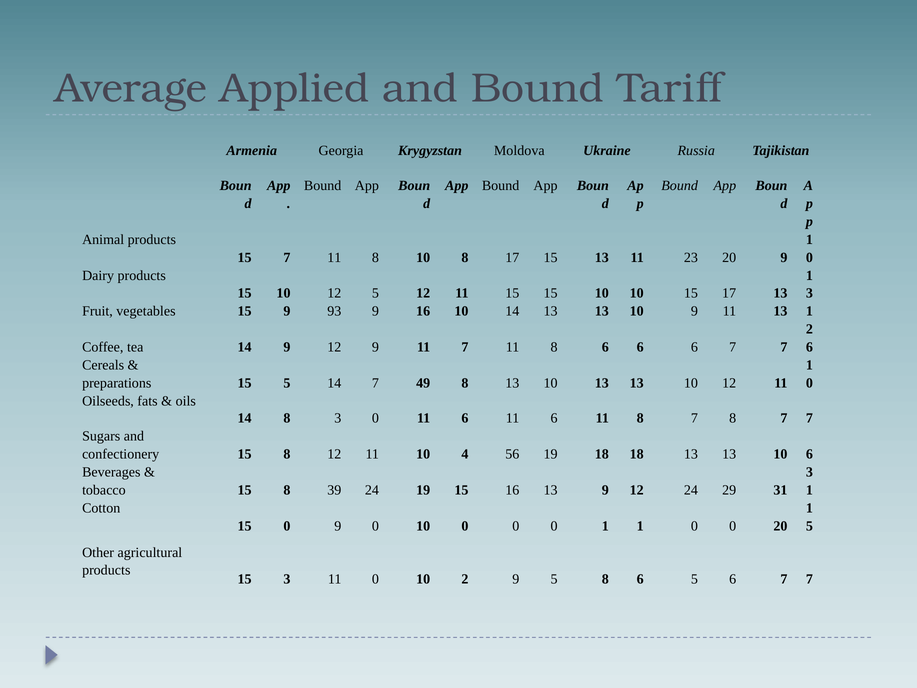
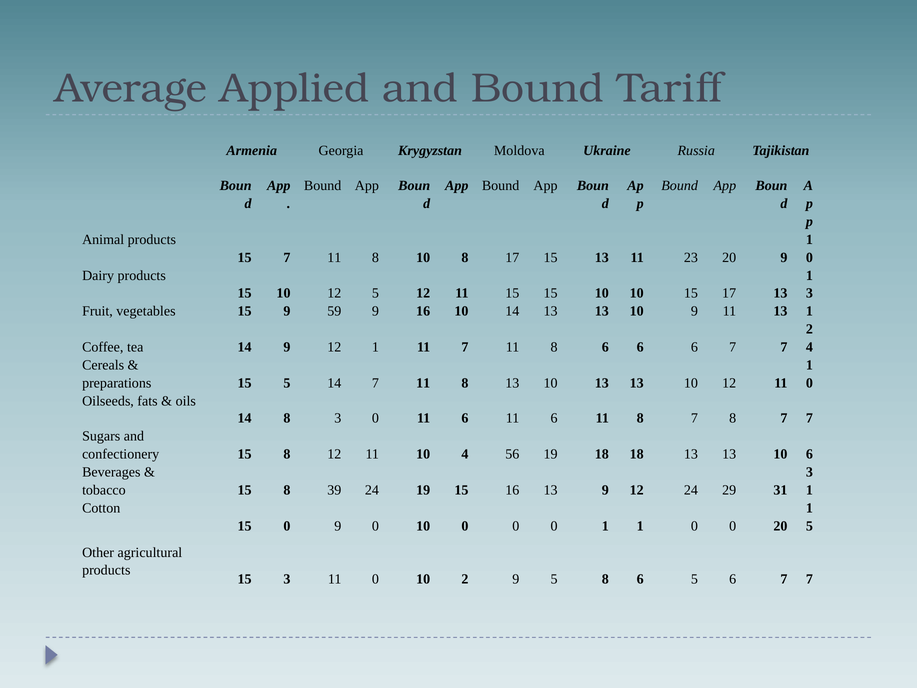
93: 93 -> 59
12 9: 9 -> 1
7 6: 6 -> 4
14 7 49: 49 -> 11
